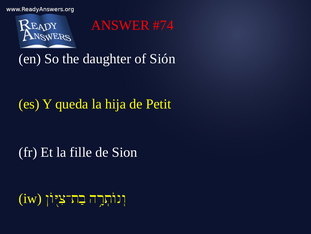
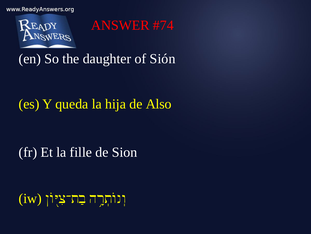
Petit: Petit -> Also
